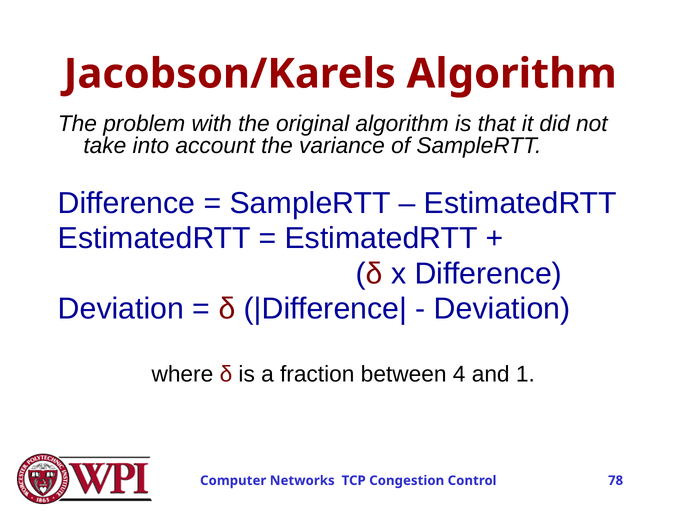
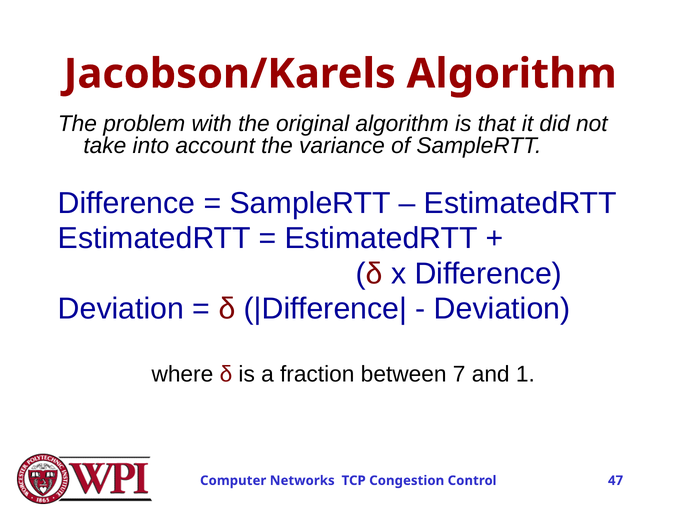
4: 4 -> 7
78: 78 -> 47
